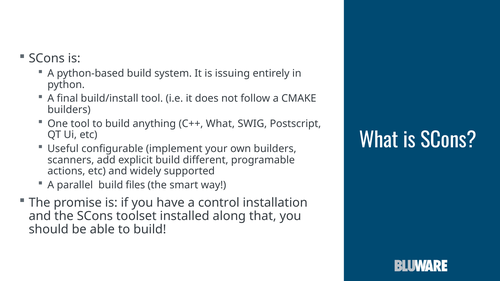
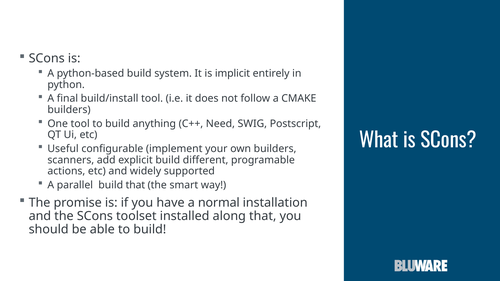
issuing: issuing -> implicit
C++ What: What -> Need
build files: files -> that
control: control -> normal
